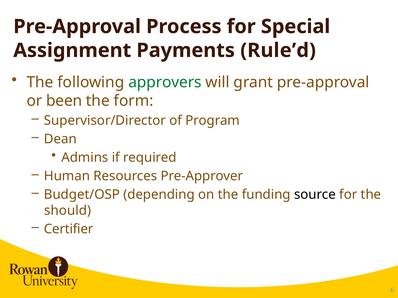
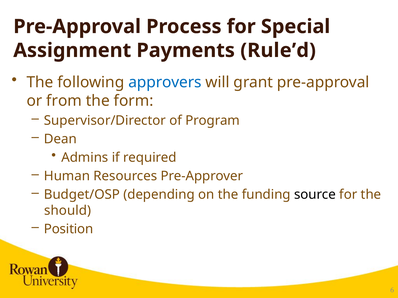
approvers colour: green -> blue
been: been -> from
Certifier: Certifier -> Position
